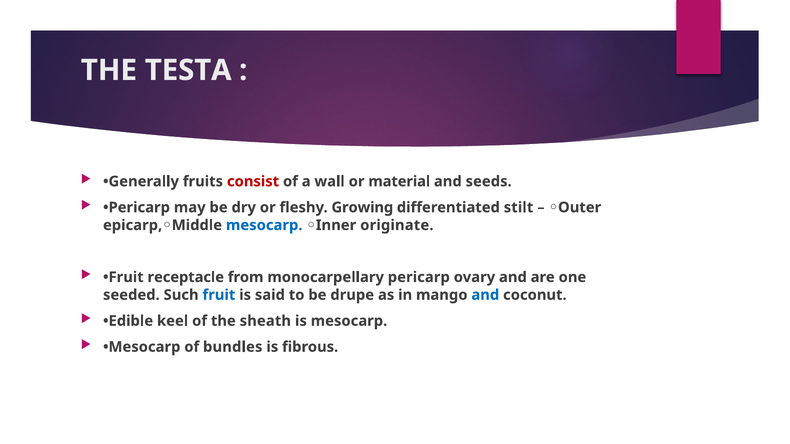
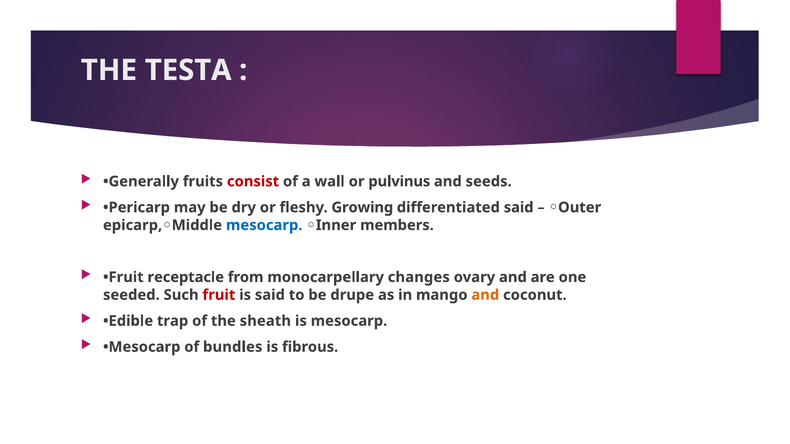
material: material -> pulvinus
differentiated stilt: stilt -> said
originate: originate -> members
monocarpellary pericarp: pericarp -> changes
fruit at (219, 295) colour: blue -> red
and at (485, 295) colour: blue -> orange
keel: keel -> trap
